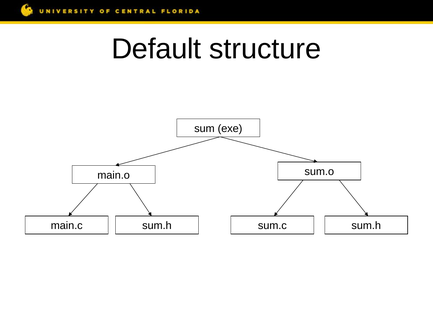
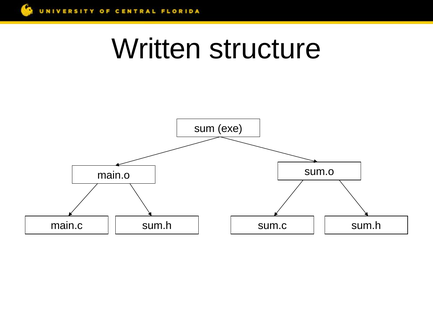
Default: Default -> Written
